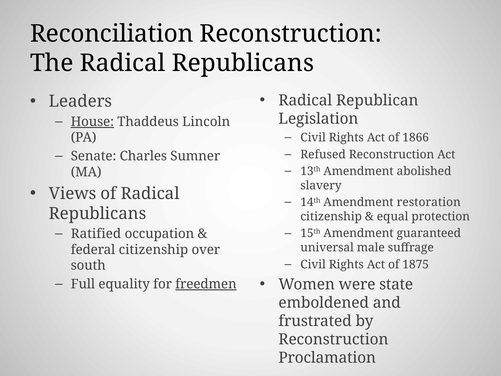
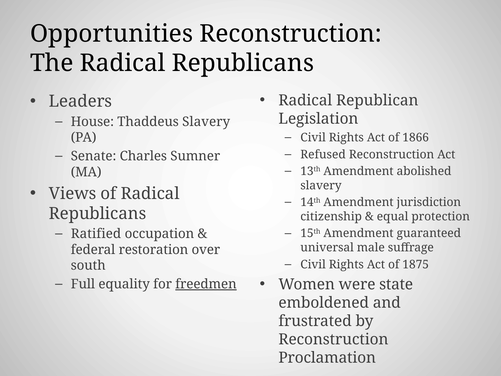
Reconciliation: Reconciliation -> Opportunities
House underline: present -> none
Thaddeus Lincoln: Lincoln -> Slavery
restoration: restoration -> jurisdiction
federal citizenship: citizenship -> restoration
